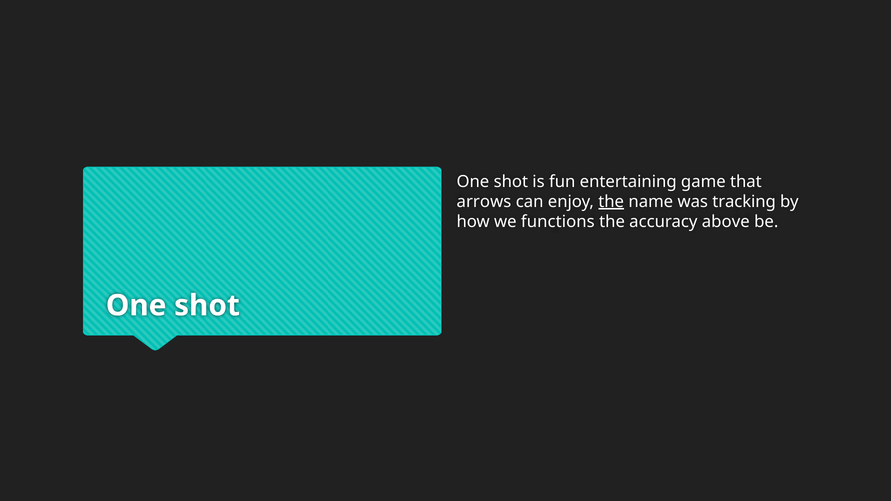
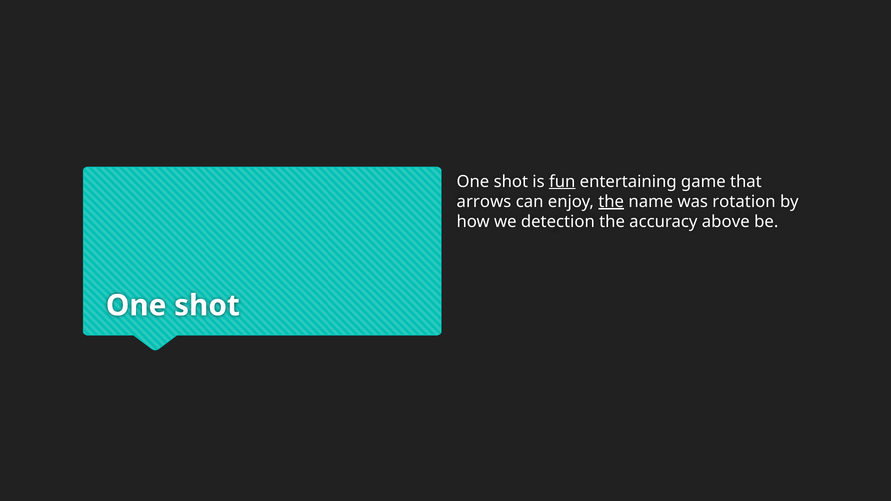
fun underline: none -> present
tracking: tracking -> rotation
functions: functions -> detection
